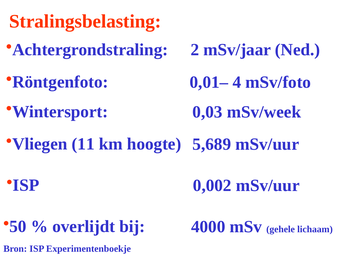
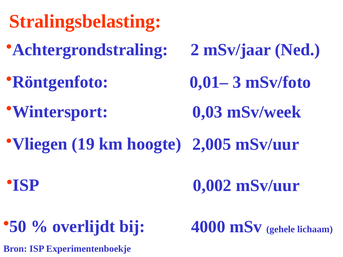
4: 4 -> 3
11: 11 -> 19
5,689: 5,689 -> 2,005
